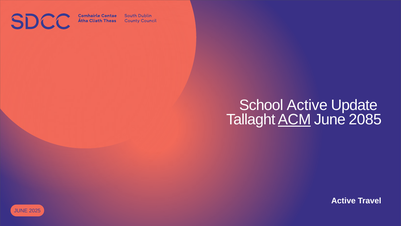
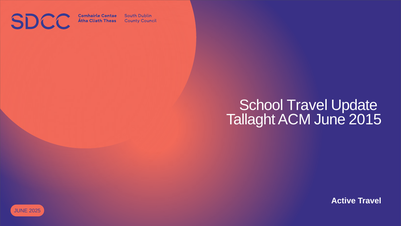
School Active: Active -> Travel
ACM underline: present -> none
2085: 2085 -> 2015
